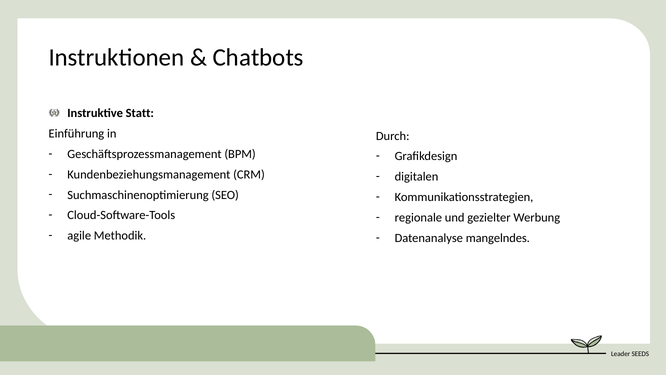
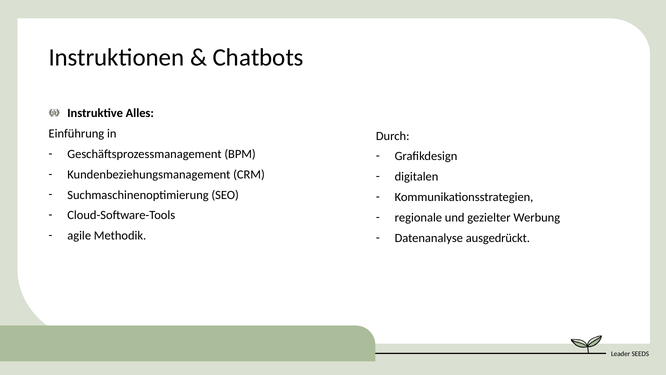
Statt: Statt -> Alles
mangelndes: mangelndes -> ausgedrückt
